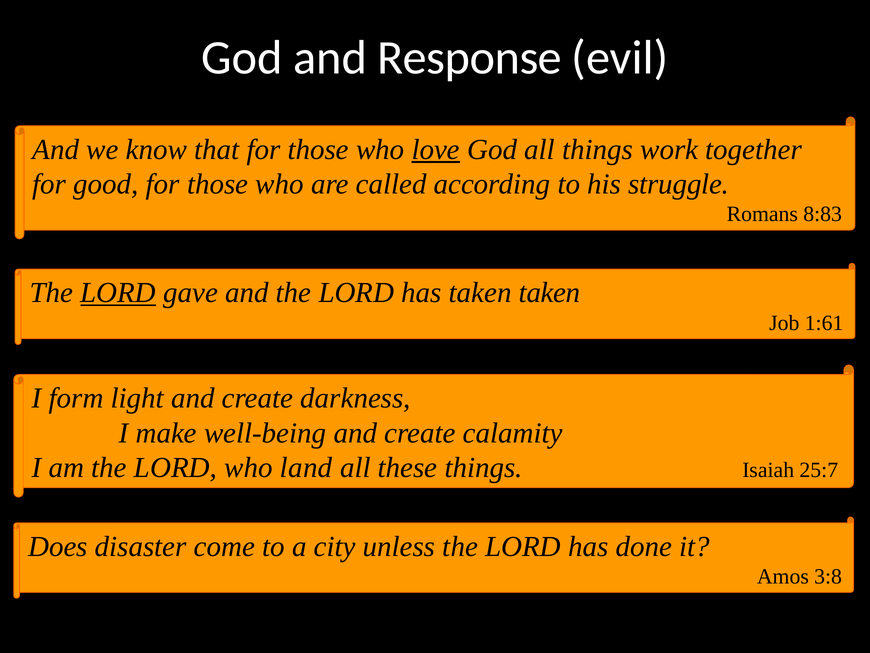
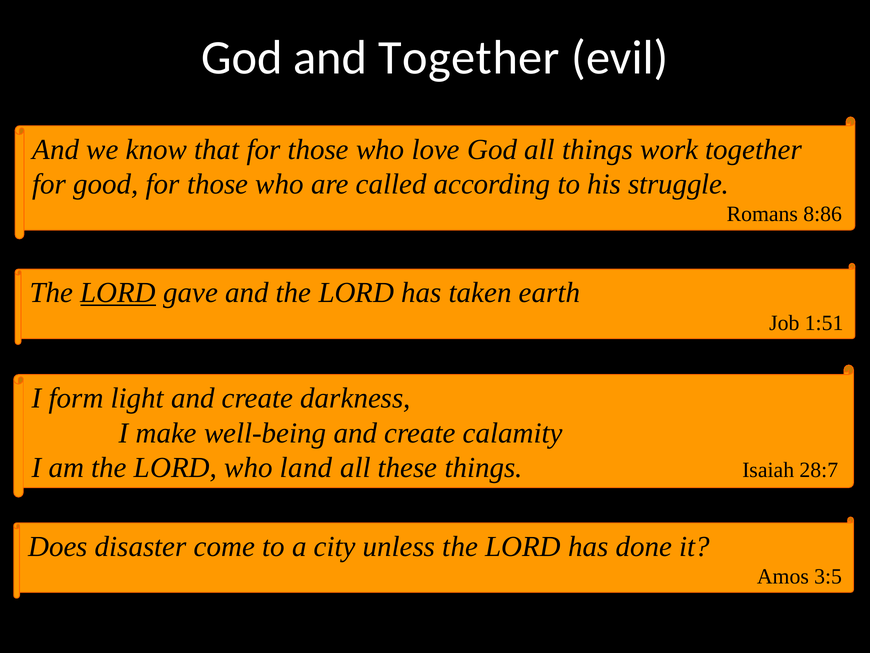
and Response: Response -> Together
love underline: present -> none
8:83: 8:83 -> 8:86
taken taken: taken -> earth
1:61: 1:61 -> 1:51
25:7: 25:7 -> 28:7
3:8: 3:8 -> 3:5
